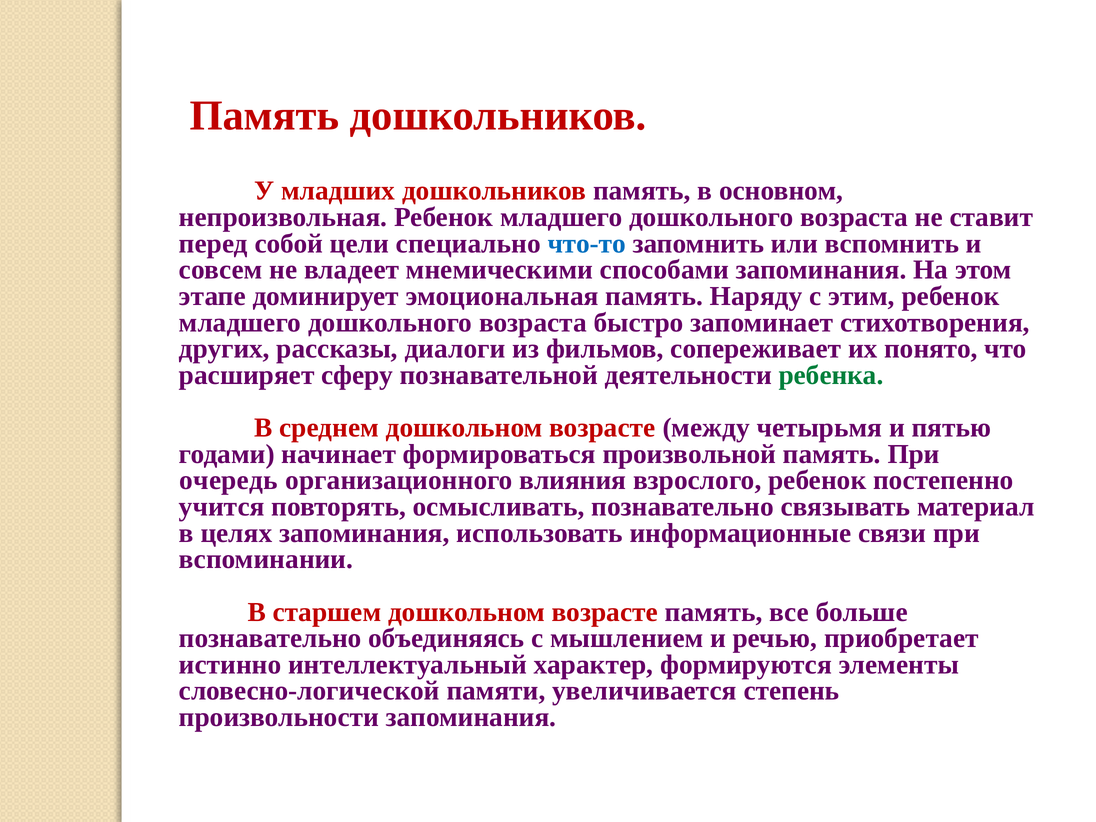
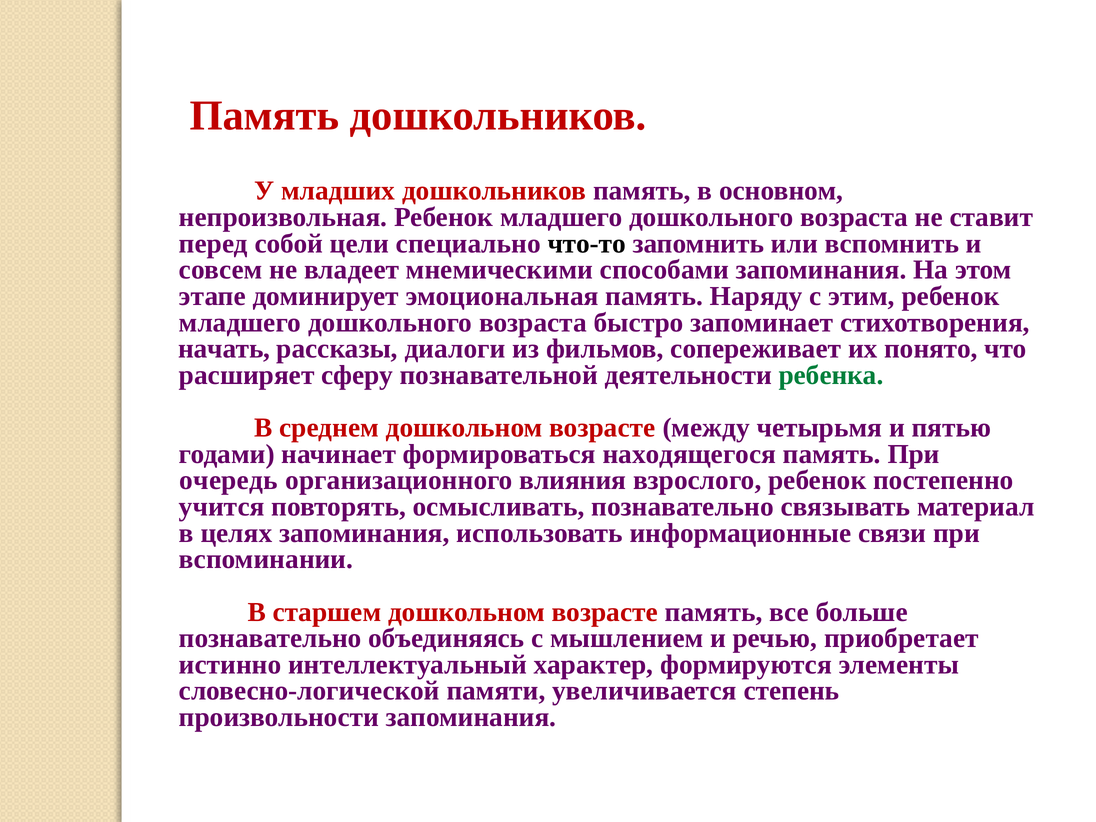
что-то colour: blue -> black
других: других -> начать
произвольной: произвольной -> находящегося
